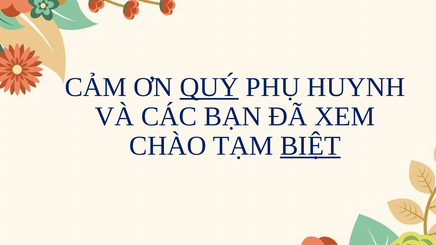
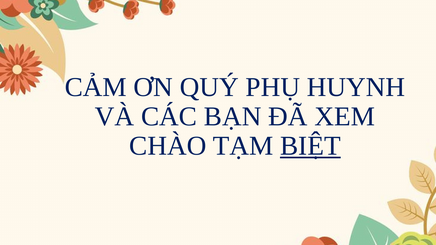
QUÝ underline: present -> none
